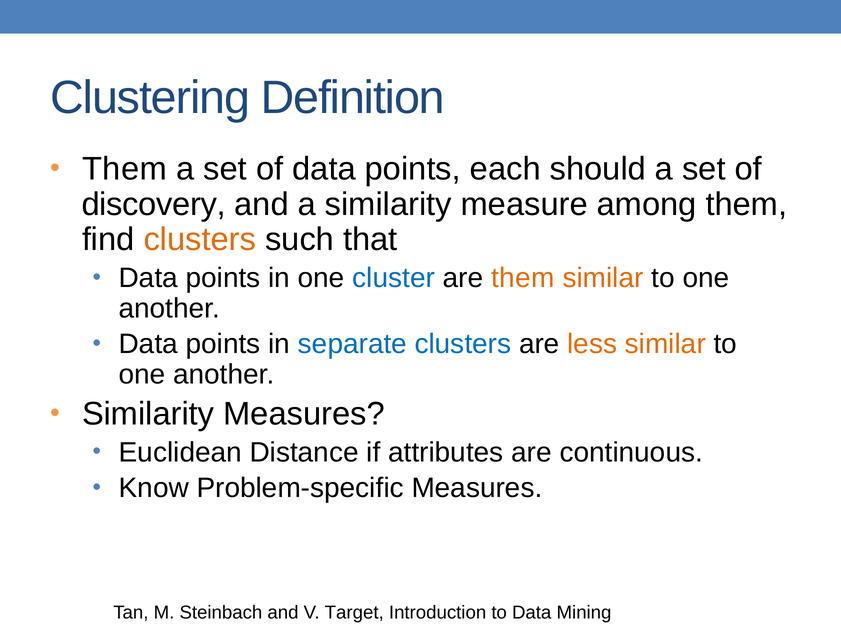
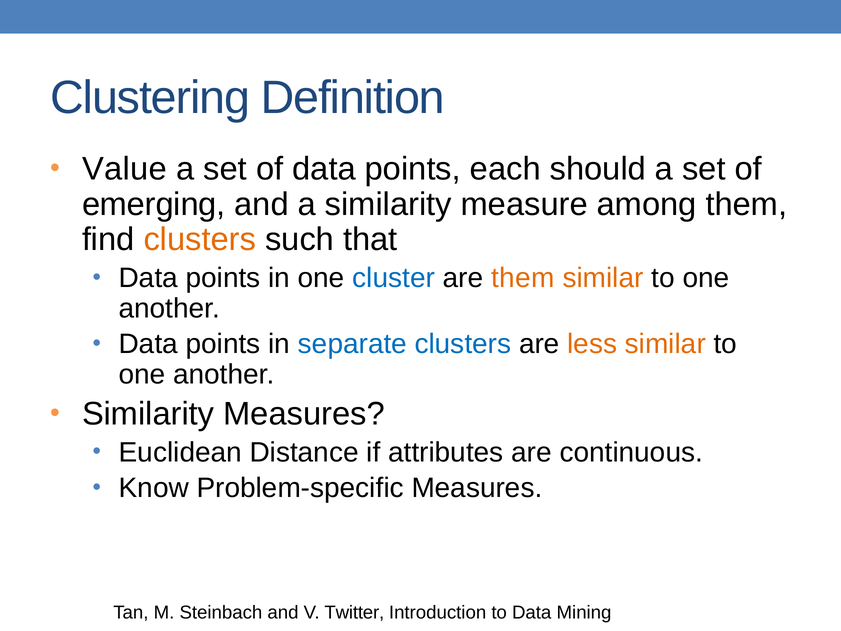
Them at (124, 169): Them -> Value
discovery: discovery -> emerging
Target: Target -> Twitter
